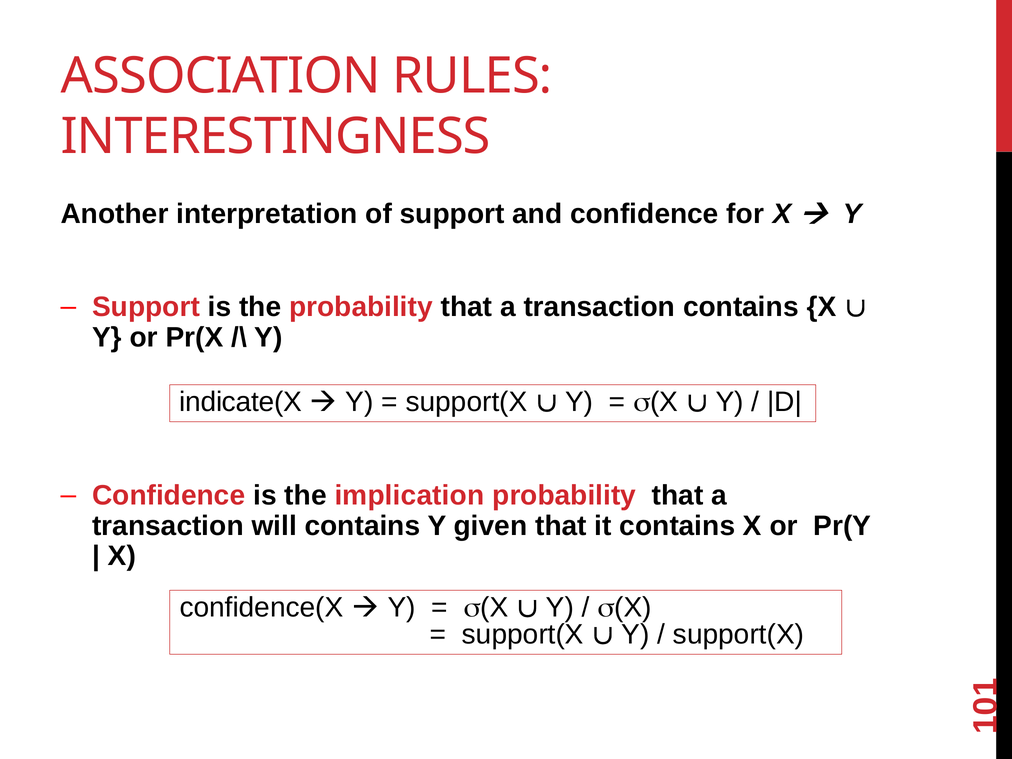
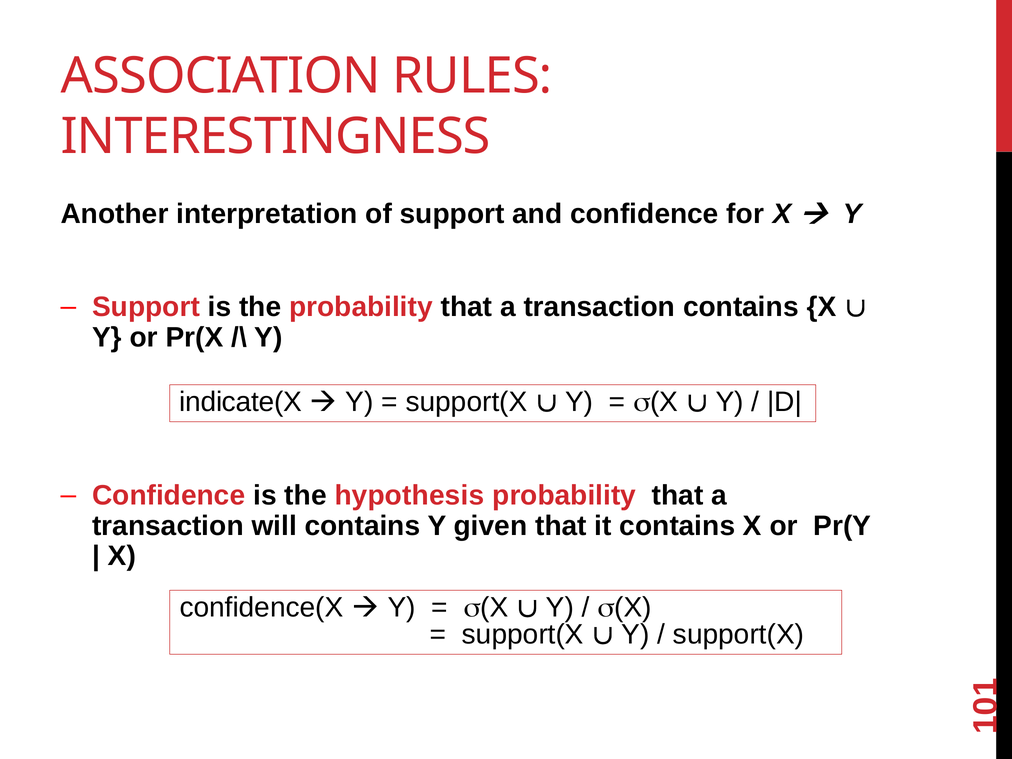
implication: implication -> hypothesis
